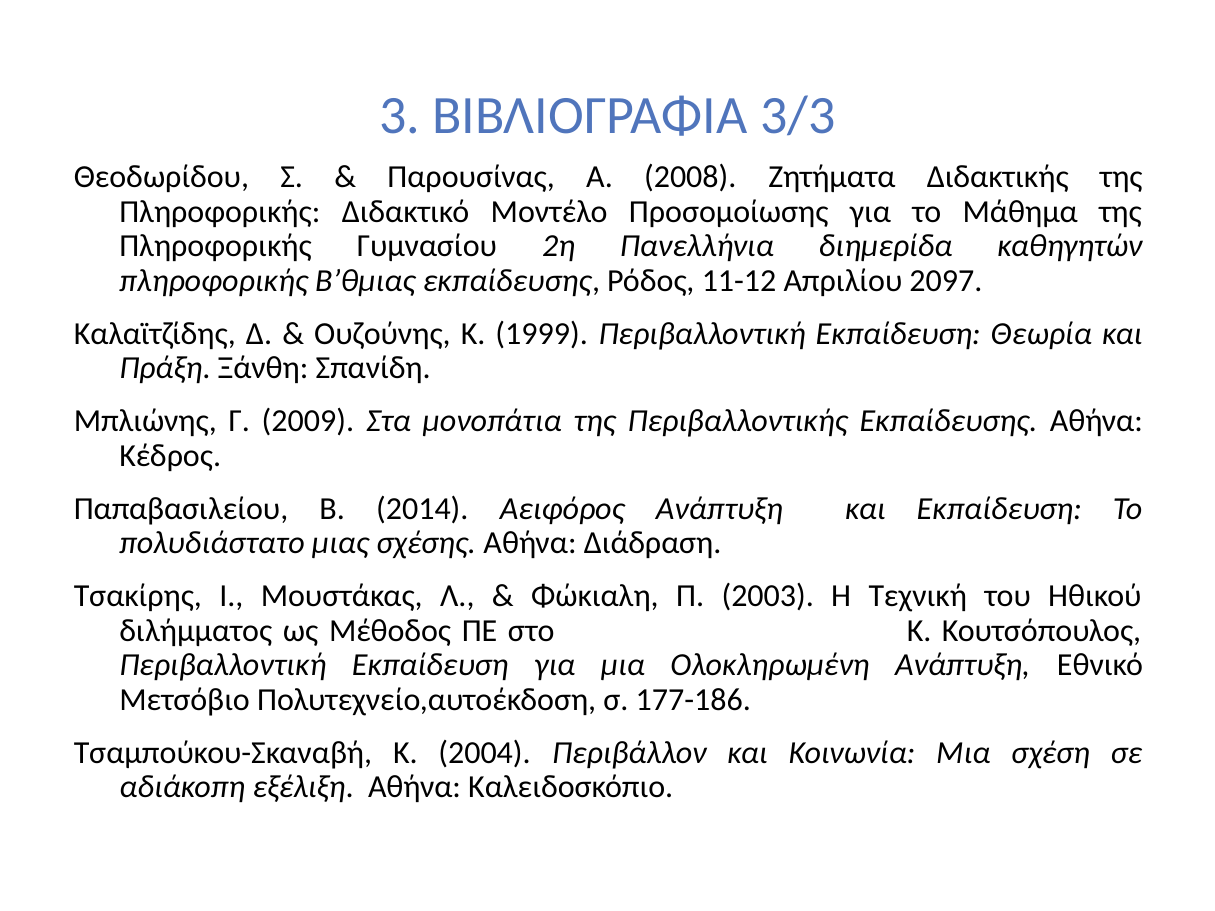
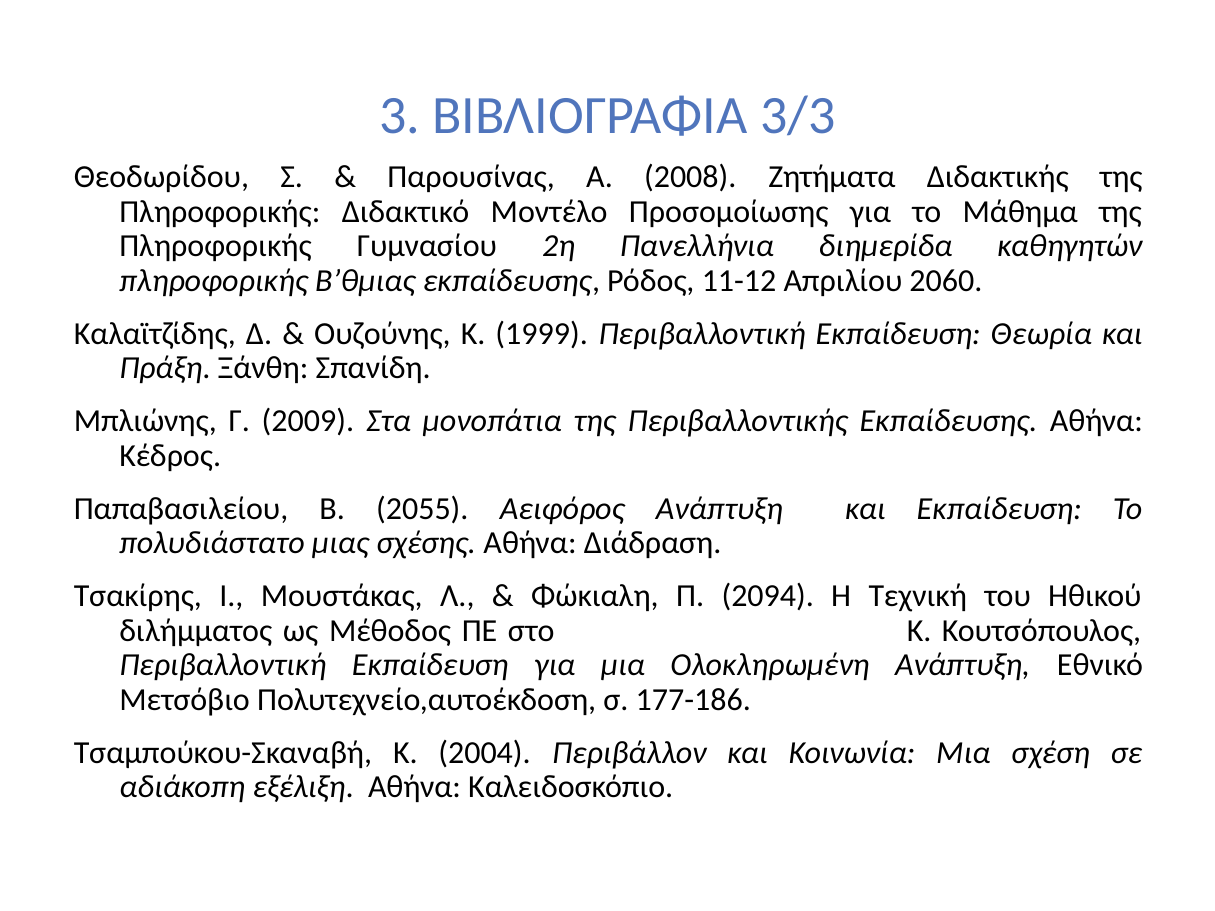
2097: 2097 -> 2060
2014: 2014 -> 2055
2003: 2003 -> 2094
